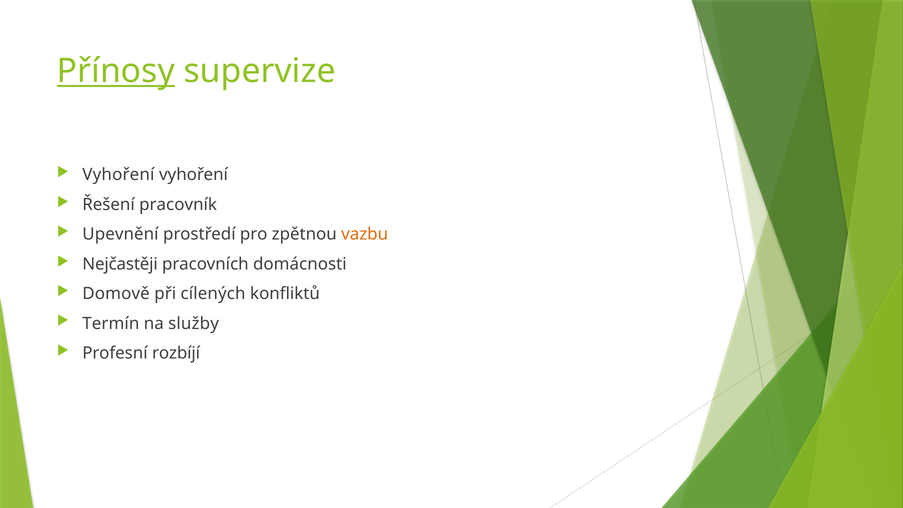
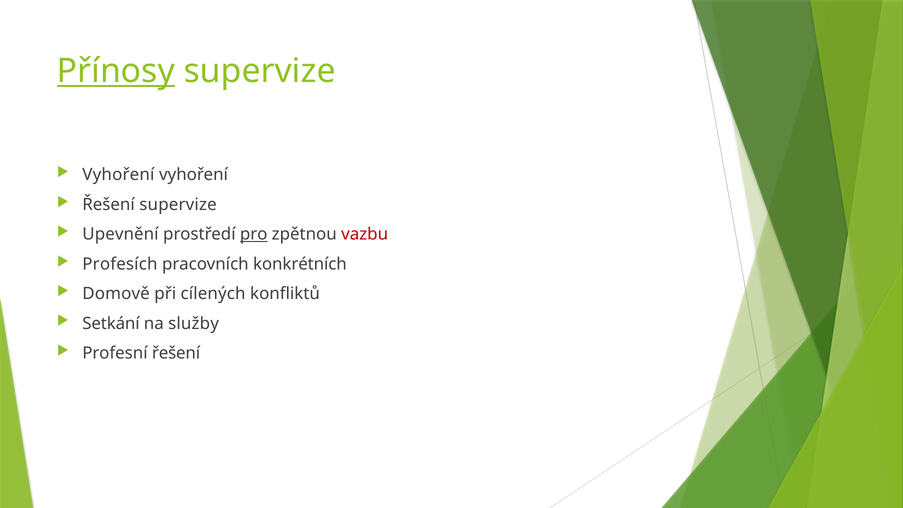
Řešení pracovník: pracovník -> supervize
pro underline: none -> present
vazbu colour: orange -> red
Nejčastěji: Nejčastěji -> Profesích
domácnosti: domácnosti -> konkrétních
Termín: Termín -> Setkání
Profesní rozbíjí: rozbíjí -> řešení
